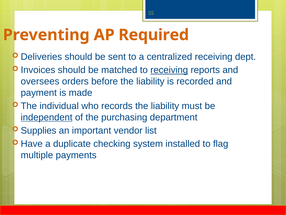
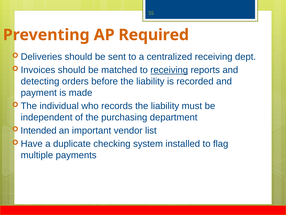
oversees: oversees -> detecting
independent underline: present -> none
Supplies: Supplies -> Intended
